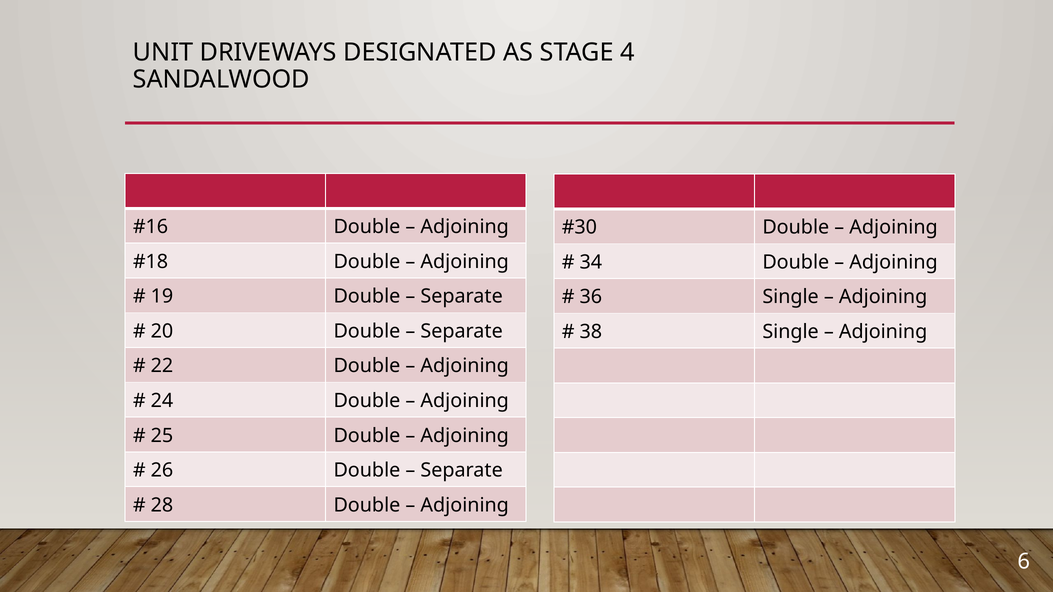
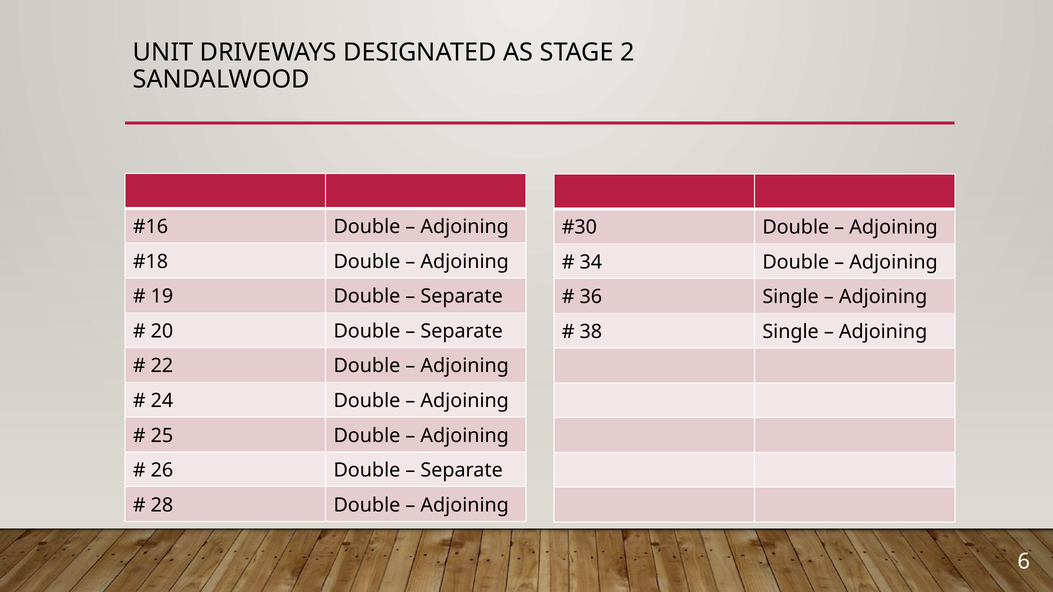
4: 4 -> 2
